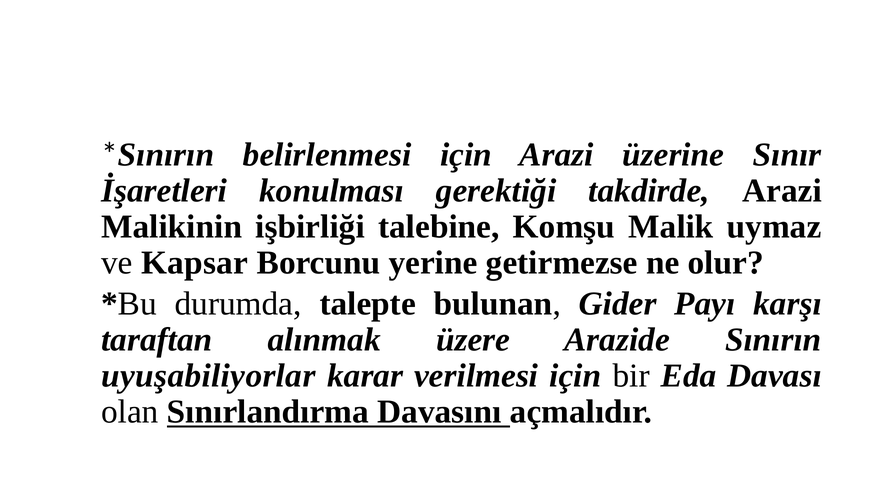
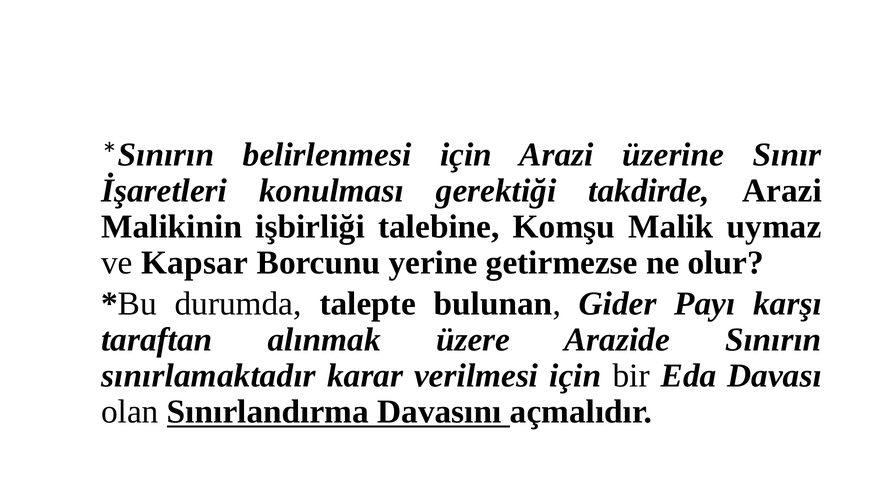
uyuşabiliyorlar: uyuşabiliyorlar -> sınırlamaktadır
